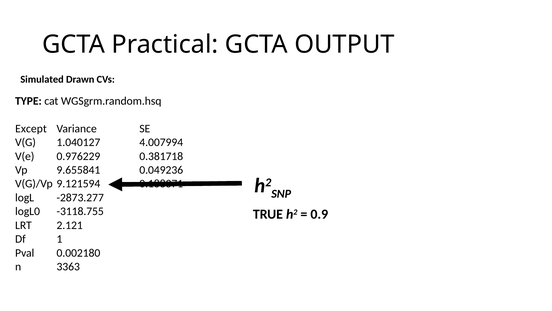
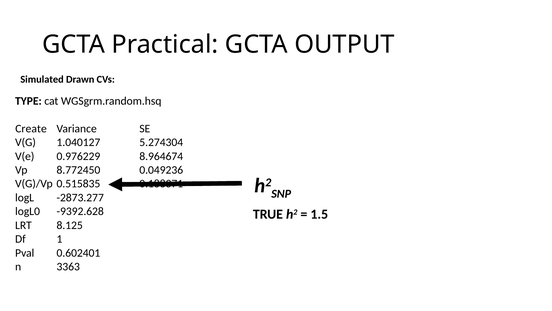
Except: Except -> Create
4.007994: 4.007994 -> 5.274304
0.381718: 0.381718 -> 8.964674
9.655841: 9.655841 -> 8.772450
9.121594: 9.121594 -> 0.515835
-3118.755: -3118.755 -> -9392.628
0.9: 0.9 -> 1.5
2.121: 2.121 -> 8.125
0.002180: 0.002180 -> 0.602401
